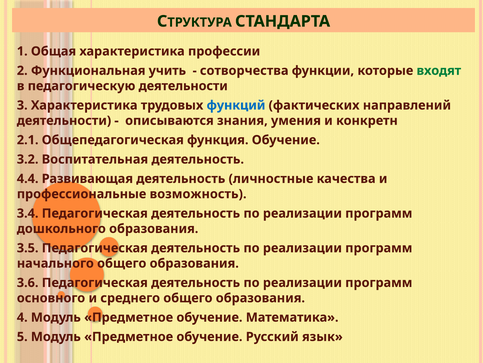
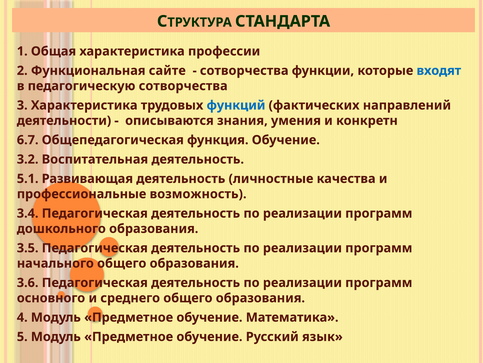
учить: учить -> сайте
входят colour: green -> blue
педагогическую деятельности: деятельности -> сотворчества
2.1: 2.1 -> 6.7
4.4: 4.4 -> 5.1
